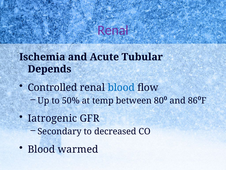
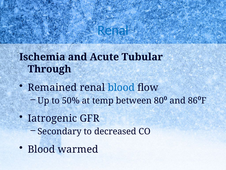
Renal at (113, 30) colour: purple -> blue
Depends: Depends -> Through
Controlled: Controlled -> Remained
